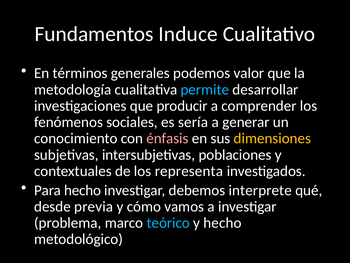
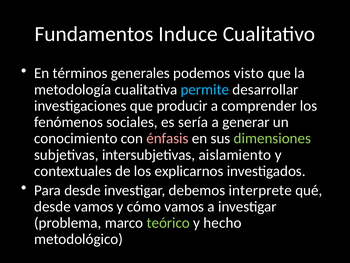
valor: valor -> visto
dimensiones colour: yellow -> light green
poblaciones: poblaciones -> aislamiento
representa: representa -> explicarnos
Para hecho: hecho -> desde
desde previa: previa -> vamos
teórico colour: light blue -> light green
